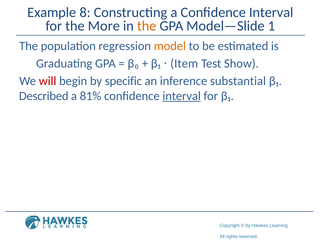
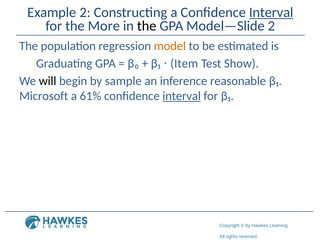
Example 8: 8 -> 2
Interval at (271, 13) underline: none -> present
the at (147, 26) colour: orange -> black
Model—Slide 1: 1 -> 2
will colour: red -> black
specific: specific -> sample
substantial: substantial -> reasonable
Described: Described -> Microsoft
81%: 81% -> 61%
